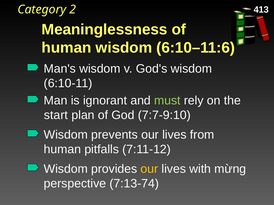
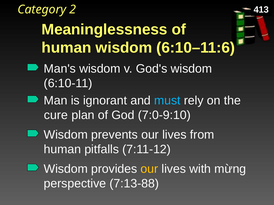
must colour: light green -> light blue
start: start -> cure
7:7-9:10: 7:7-9:10 -> 7:0-9:10
7:13-74: 7:13-74 -> 7:13-88
